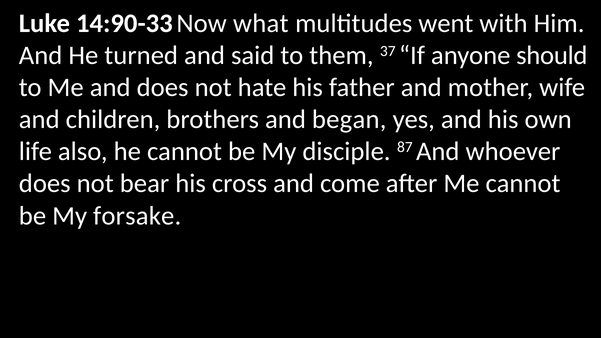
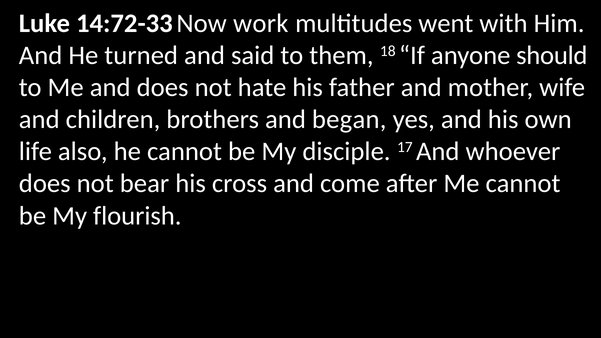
14:90-33: 14:90-33 -> 14:72-33
what: what -> work
37: 37 -> 18
87: 87 -> 17
forsake: forsake -> flourish
